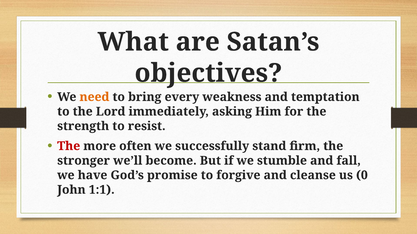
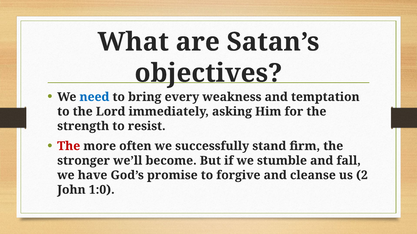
need colour: orange -> blue
0: 0 -> 2
1:1: 1:1 -> 1:0
